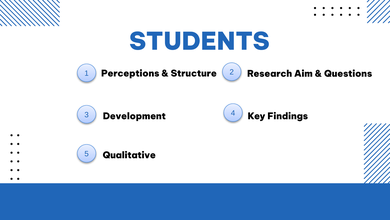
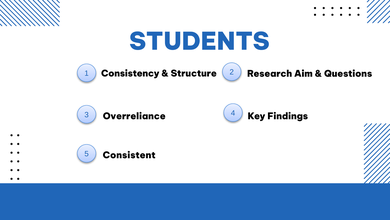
Perceptions: Perceptions -> Consistency
Development: Development -> Overreliance
Qualitative: Qualitative -> Consistent
